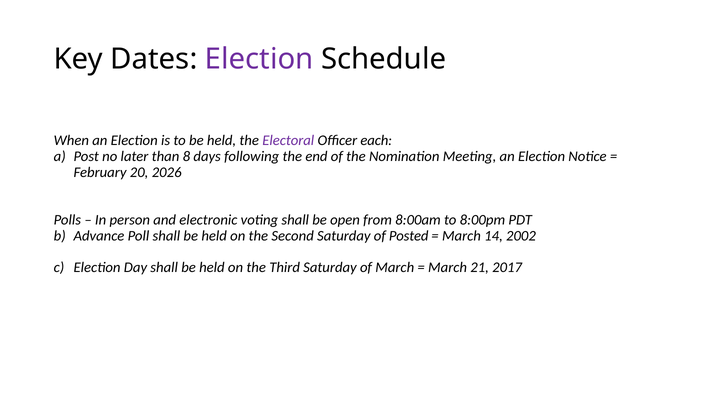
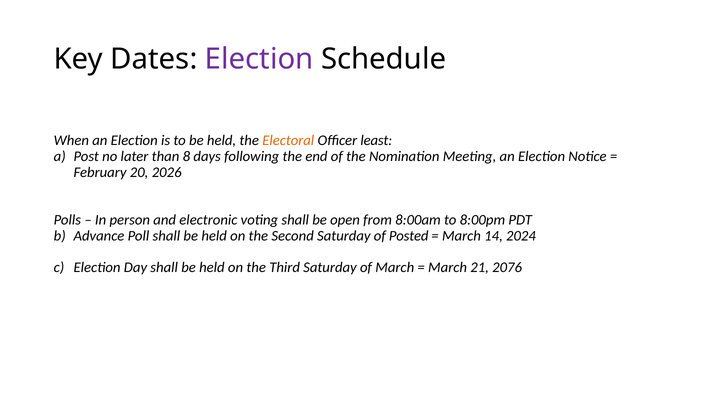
Electoral colour: purple -> orange
each: each -> least
2002: 2002 -> 2024
2017: 2017 -> 2076
